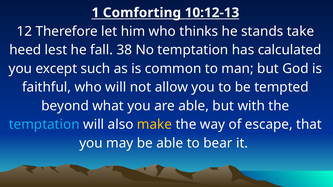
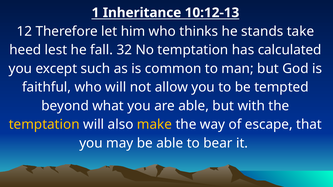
Comforting: Comforting -> Inheritance
38: 38 -> 32
temptation at (44, 125) colour: light blue -> yellow
